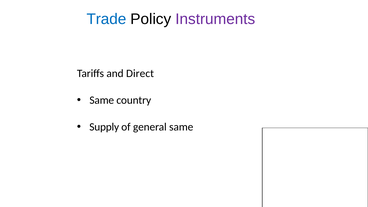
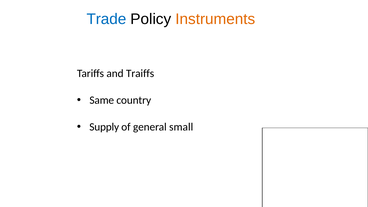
Instruments colour: purple -> orange
Direct: Direct -> Traiffs
general same: same -> small
